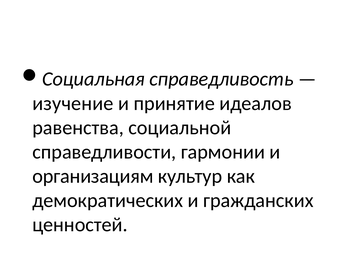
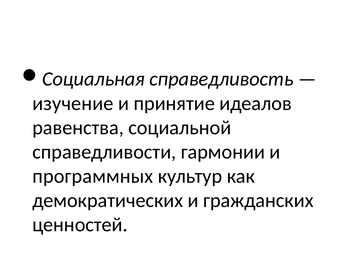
организациям: организациям -> программных
